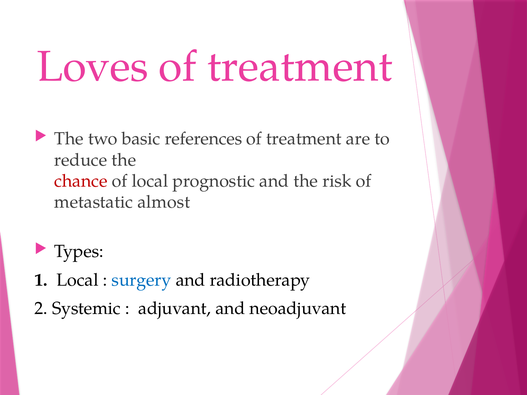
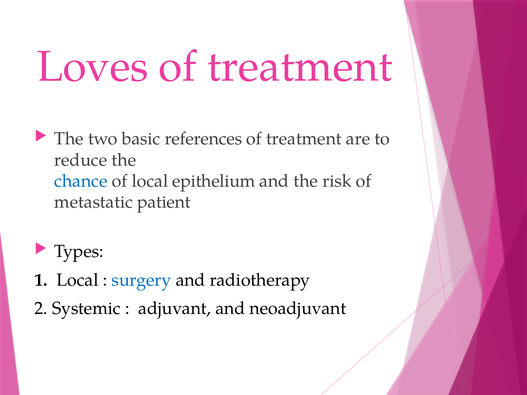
chance colour: red -> blue
prognostic: prognostic -> epithelium
almost: almost -> patient
